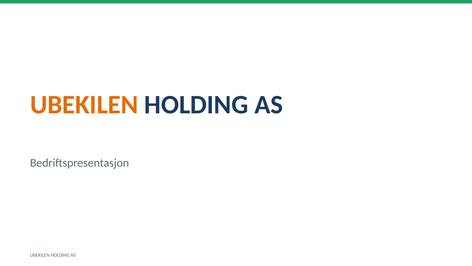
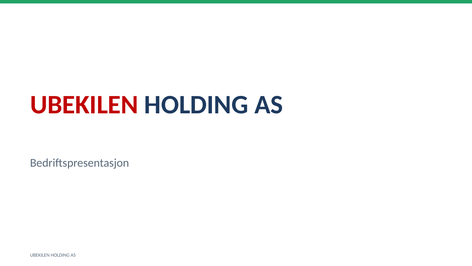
UBEKILEN at (84, 105) colour: orange -> red
